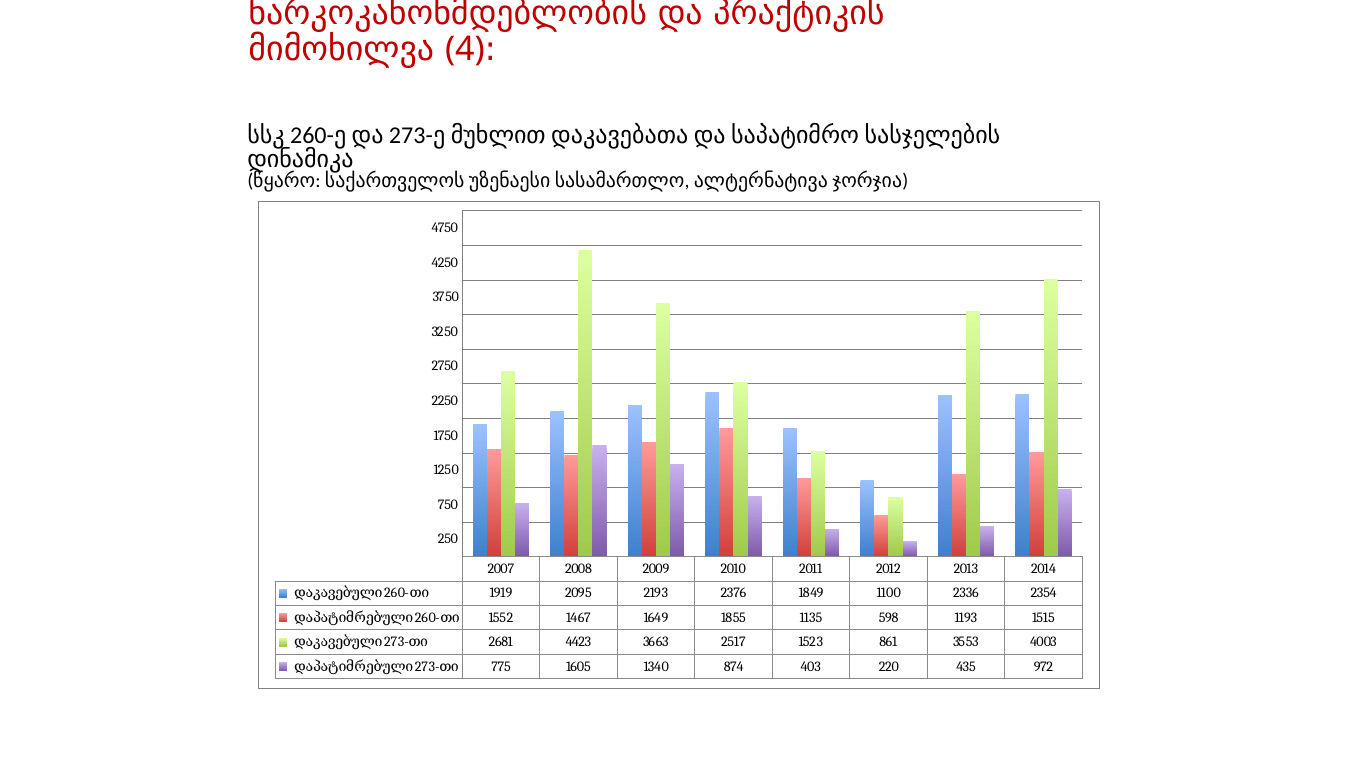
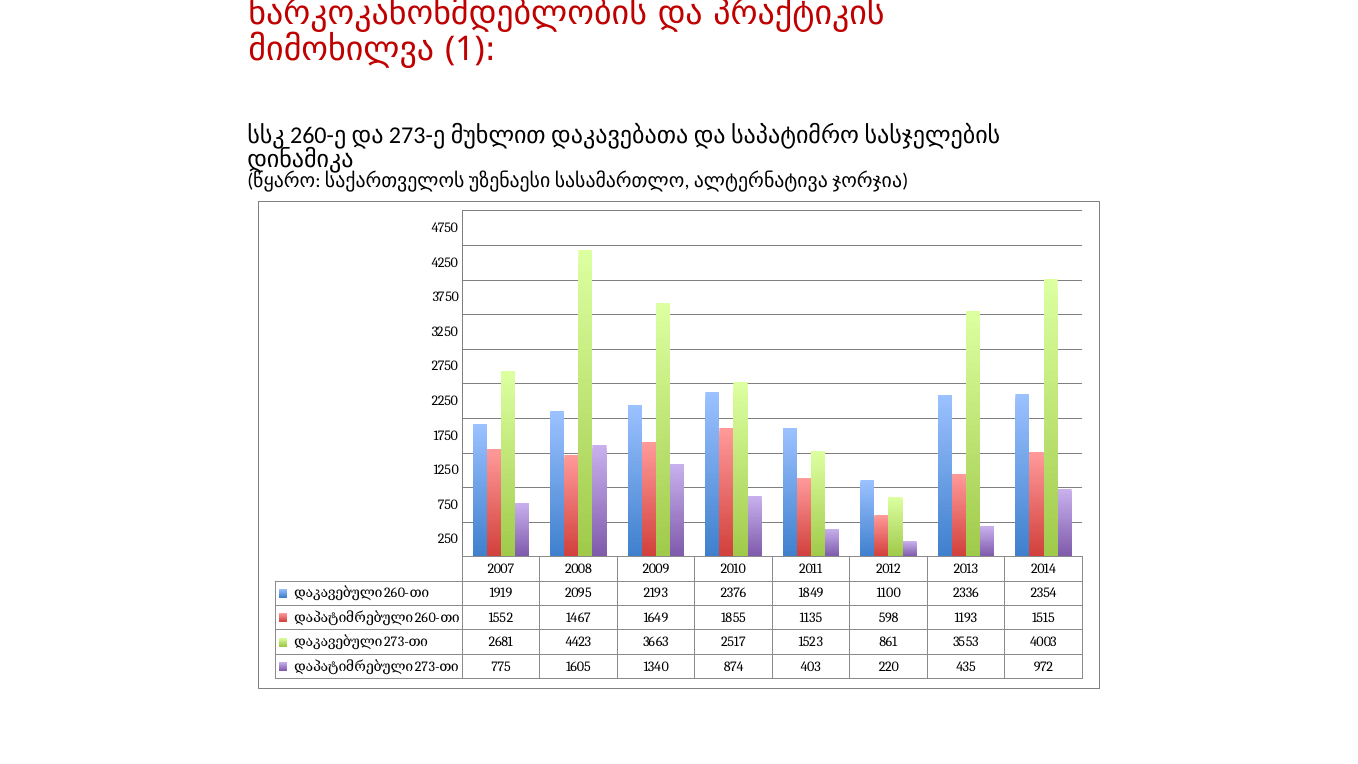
4: 4 -> 1
